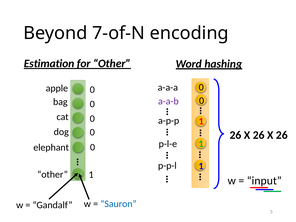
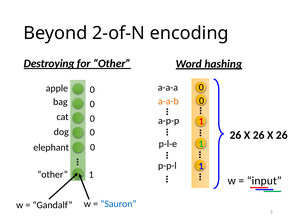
7-of-N: 7-of-N -> 2-of-N
Estimation: Estimation -> Destroying
a-a-b colour: purple -> orange
